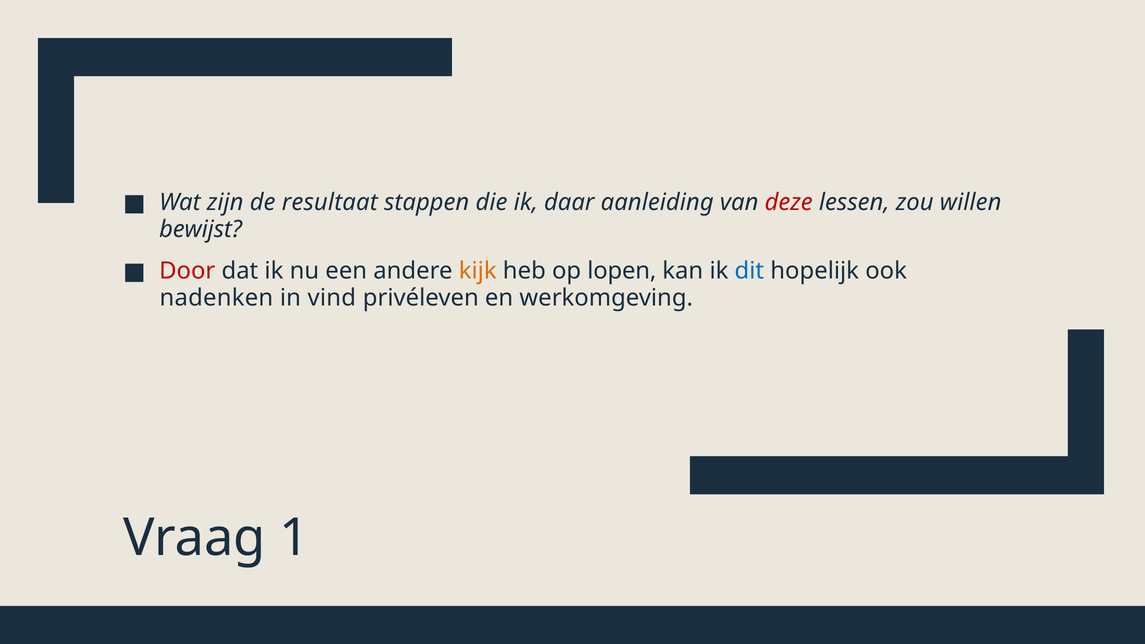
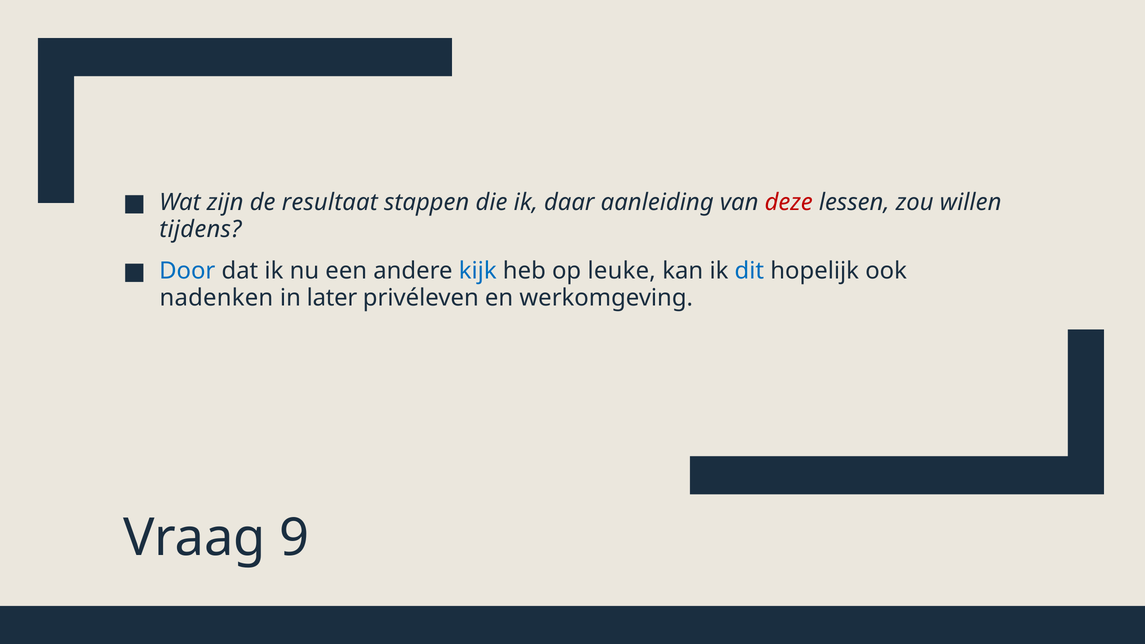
bewijst: bewijst -> tijdens
Door colour: red -> blue
kijk colour: orange -> blue
lopen: lopen -> leuke
vind: vind -> later
1: 1 -> 9
